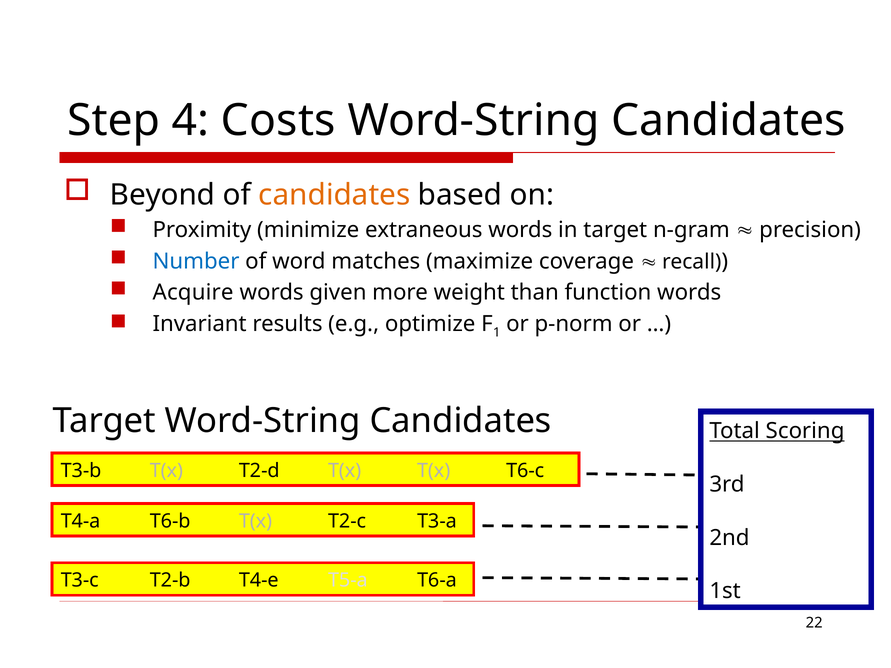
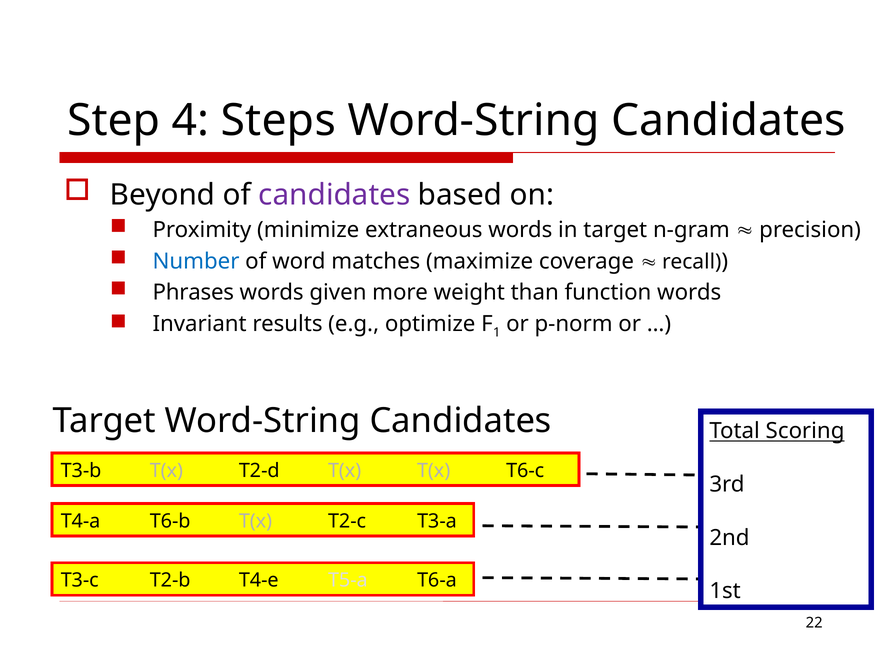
Costs: Costs -> Steps
candidates at (334, 195) colour: orange -> purple
Acquire: Acquire -> Phrases
